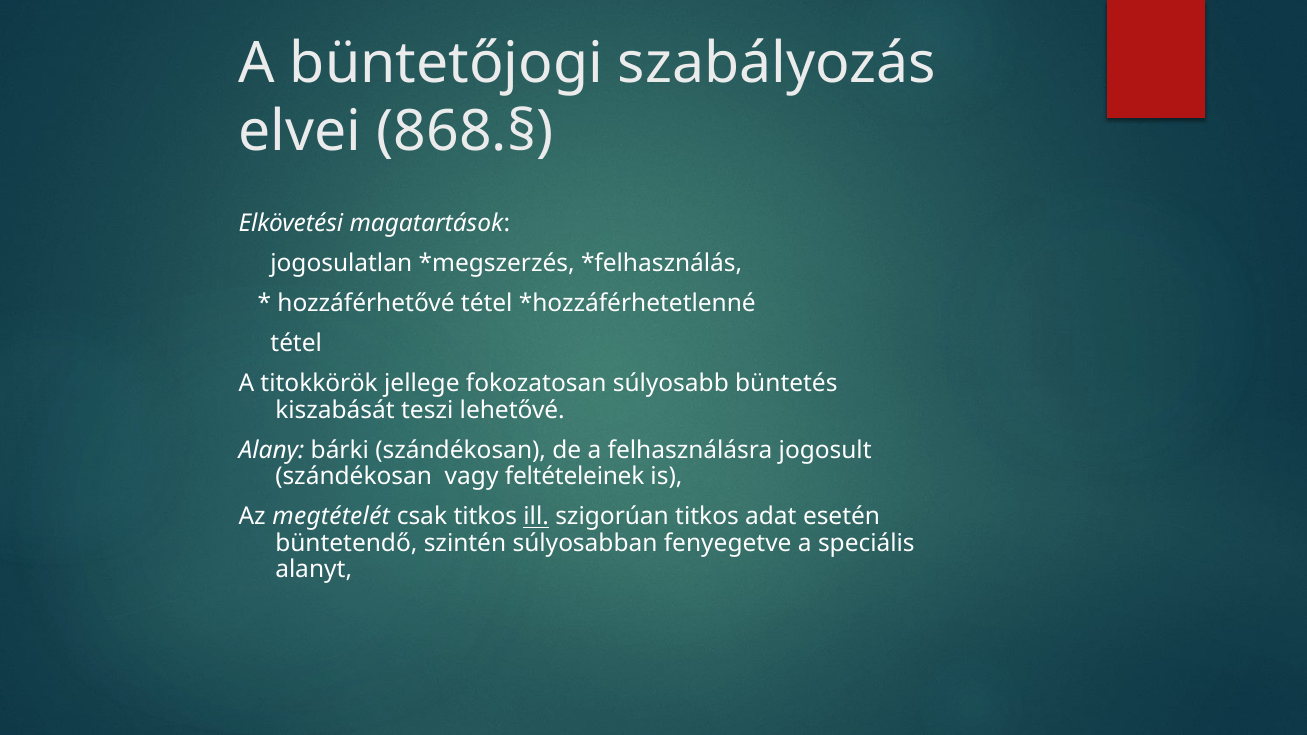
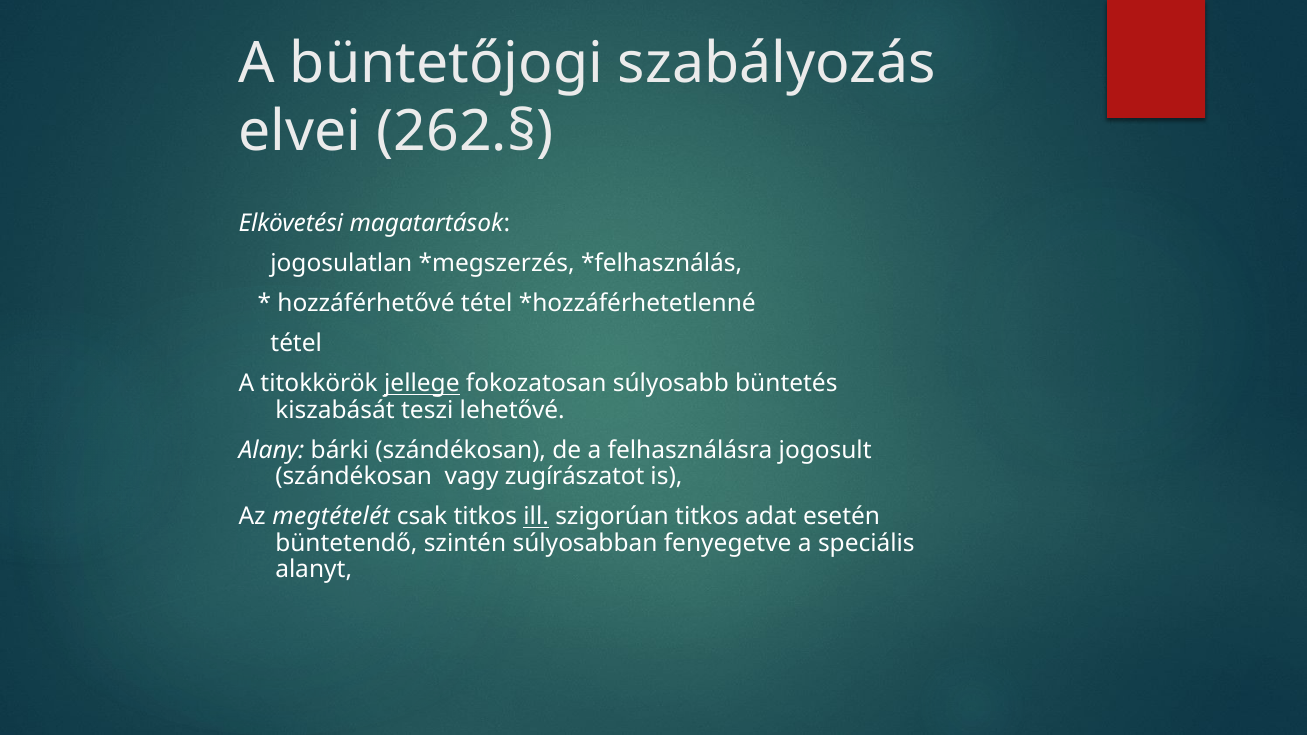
868.§: 868.§ -> 262.§
jellege underline: none -> present
feltételeinek: feltételeinek -> zugírászatot
